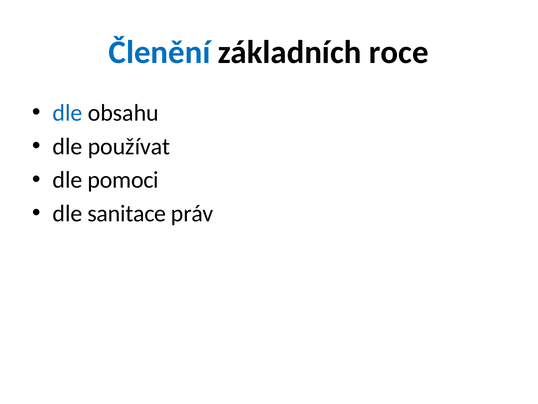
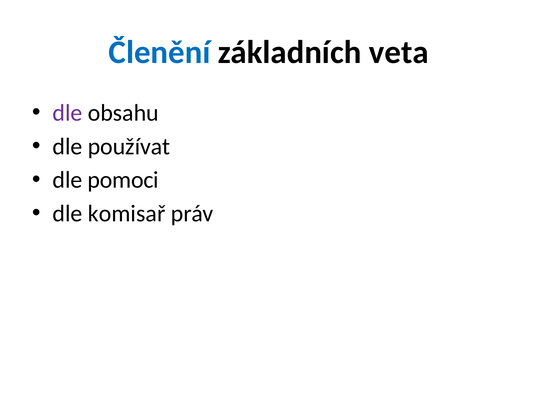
roce: roce -> veta
dle at (67, 113) colour: blue -> purple
sanitace: sanitace -> komisař
